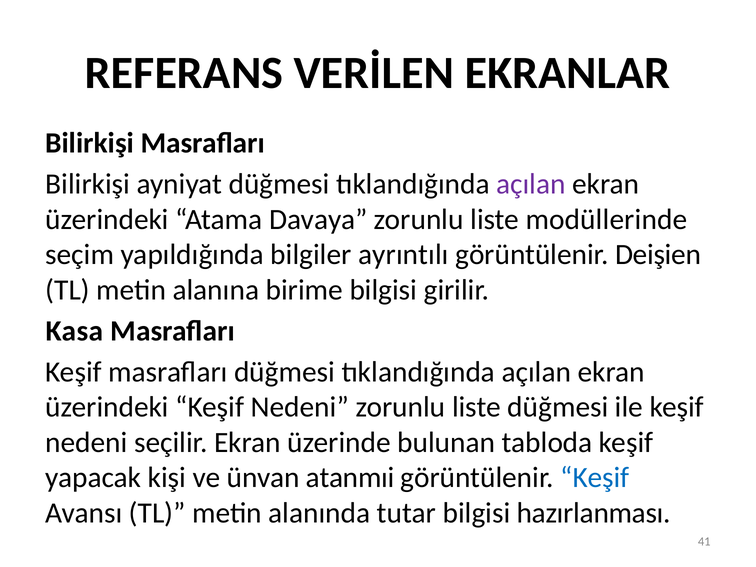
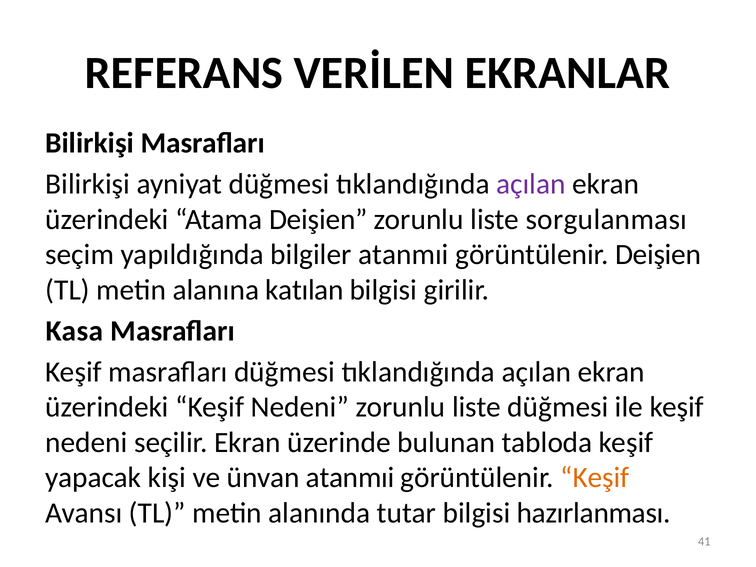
Atama Davaya: Davaya -> Deişien
modüllerinde: modüllerinde -> sorgulanması
bilgiler ayrıntılı: ayrıntılı -> atanmıi
birime: birime -> katılan
Keşif at (595, 478) colour: blue -> orange
